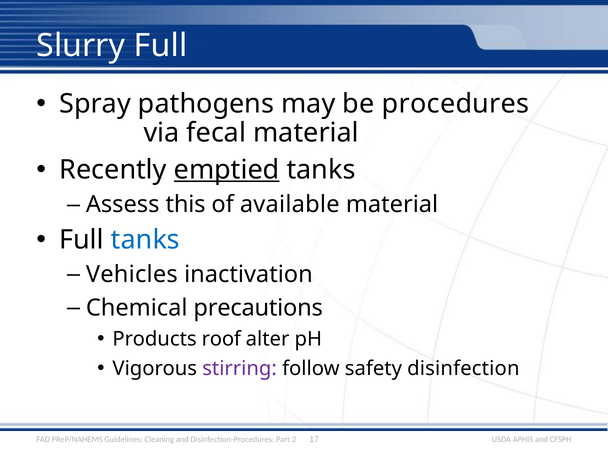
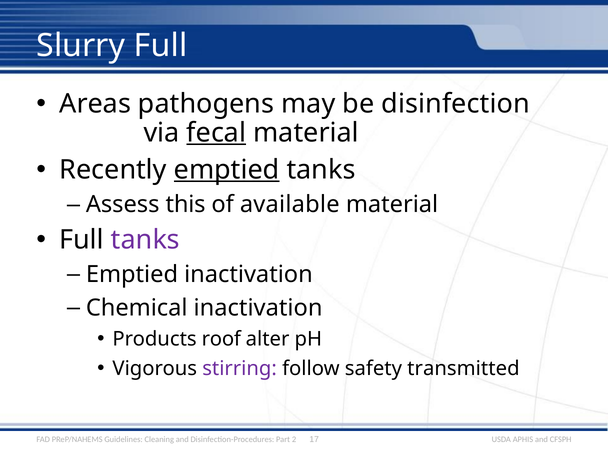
Spray: Spray -> Areas
procedures: procedures -> disinfection
fecal underline: none -> present
tanks at (145, 240) colour: blue -> purple
Vehicles at (132, 275): Vehicles -> Emptied
Chemical precautions: precautions -> inactivation
disinfection: disinfection -> transmitted
